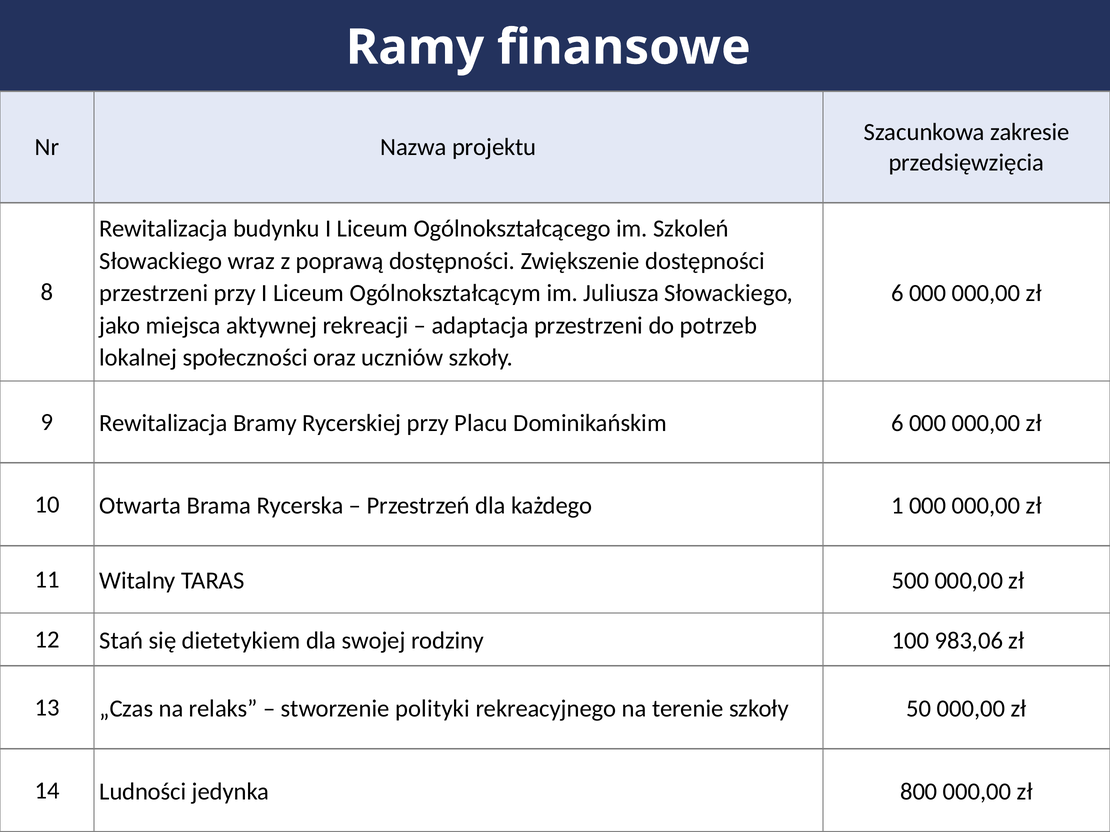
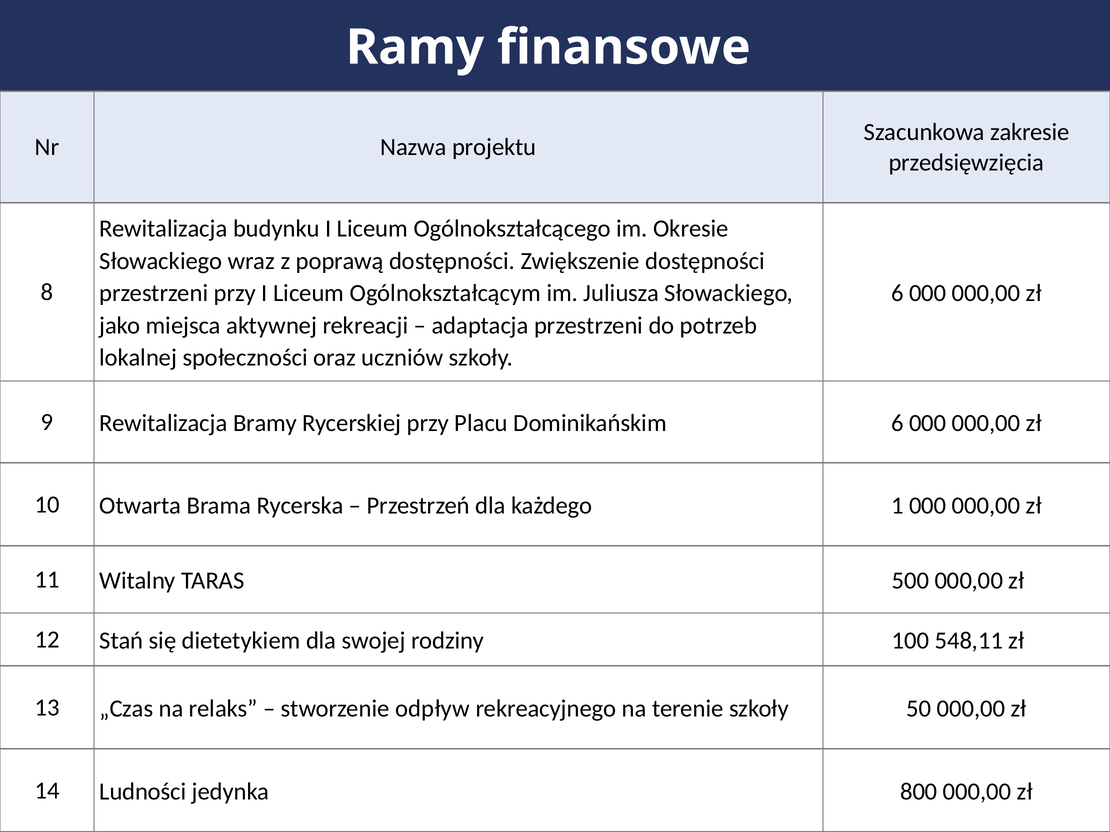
Szkoleń: Szkoleń -> Okresie
983,06: 983,06 -> 548,11
polityki: polityki -> odpływ
